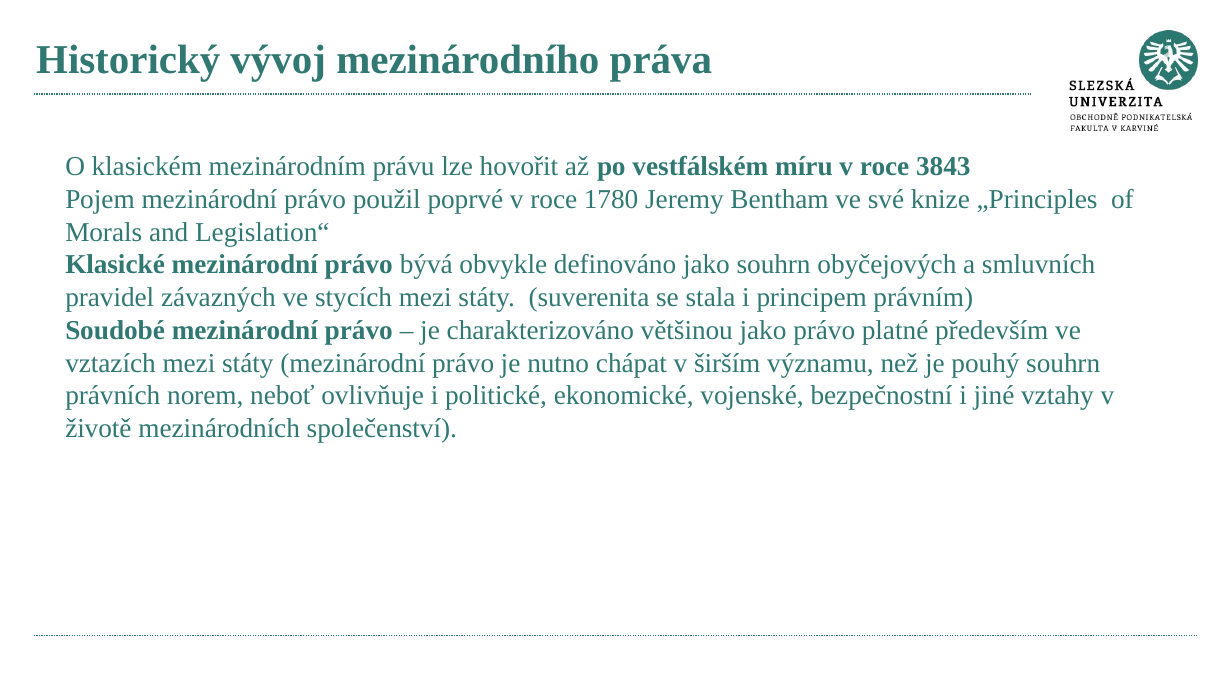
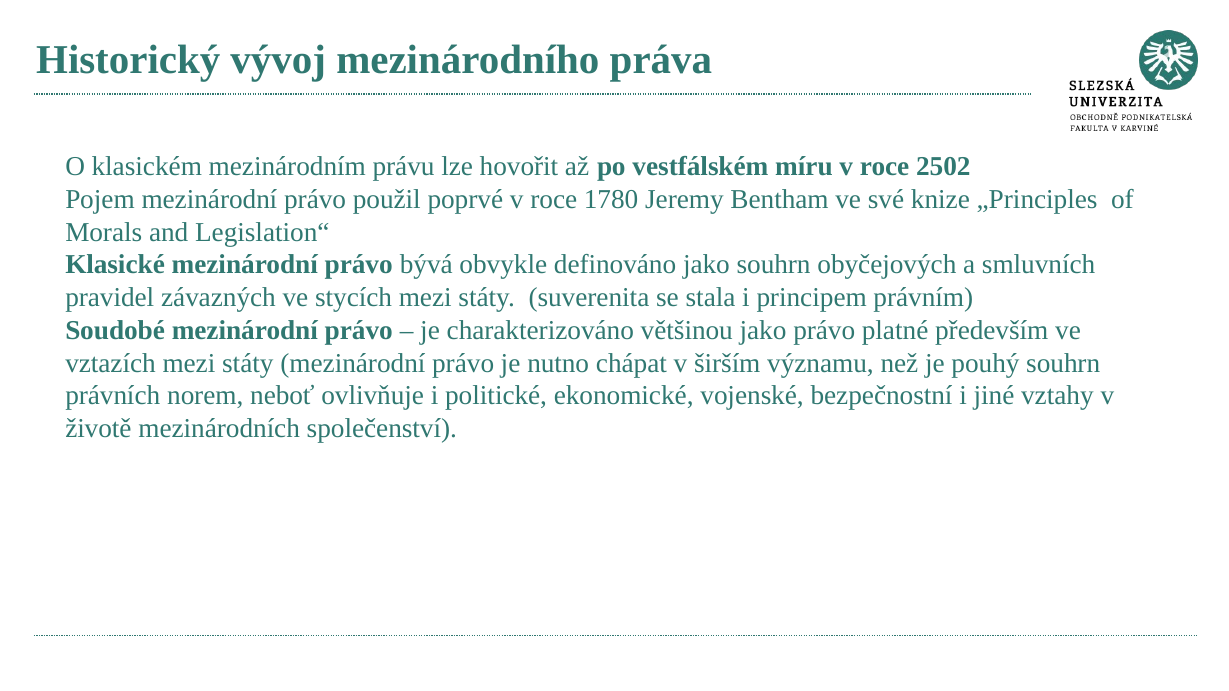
3843: 3843 -> 2502
